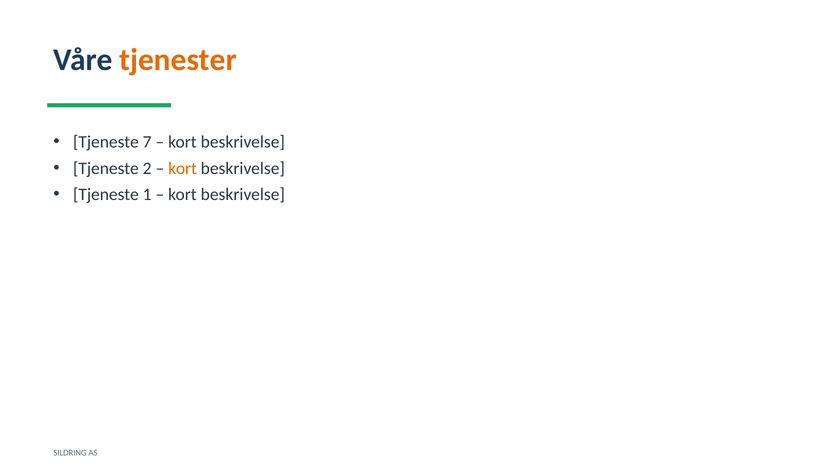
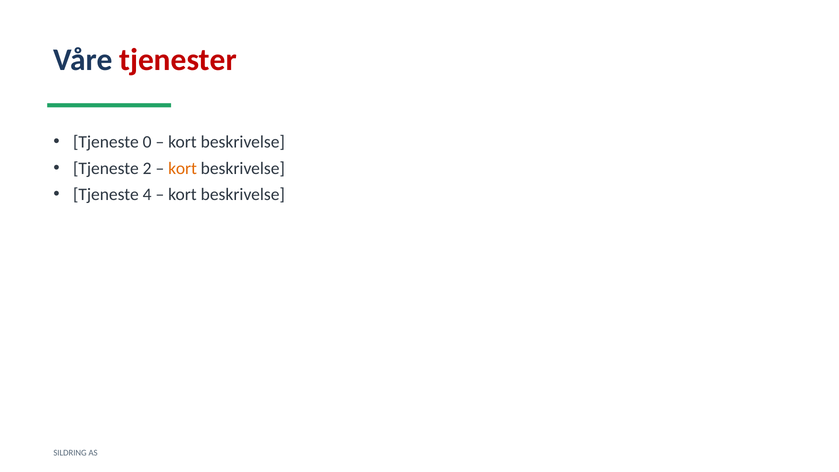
tjenester colour: orange -> red
7: 7 -> 0
1: 1 -> 4
